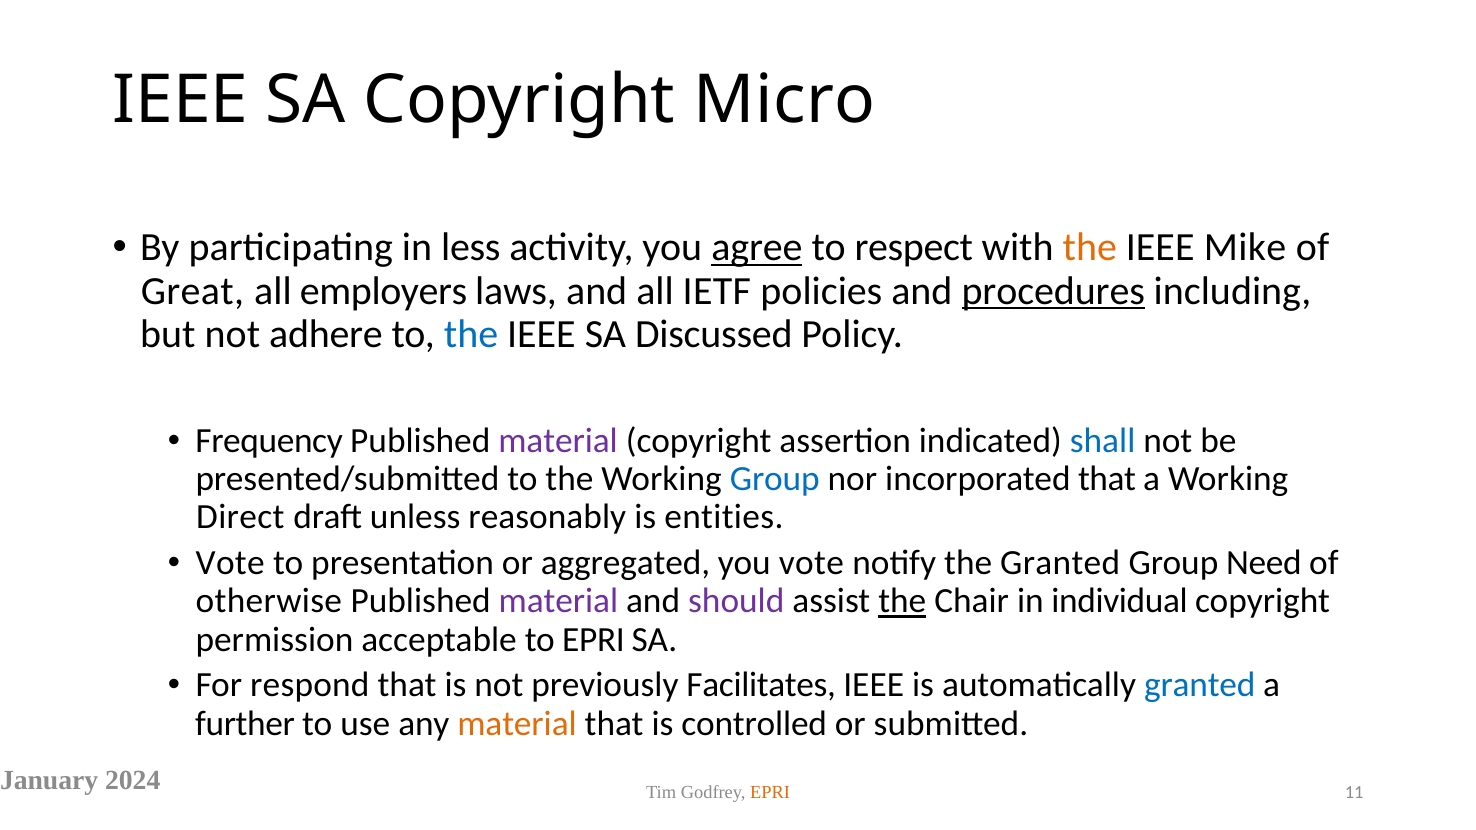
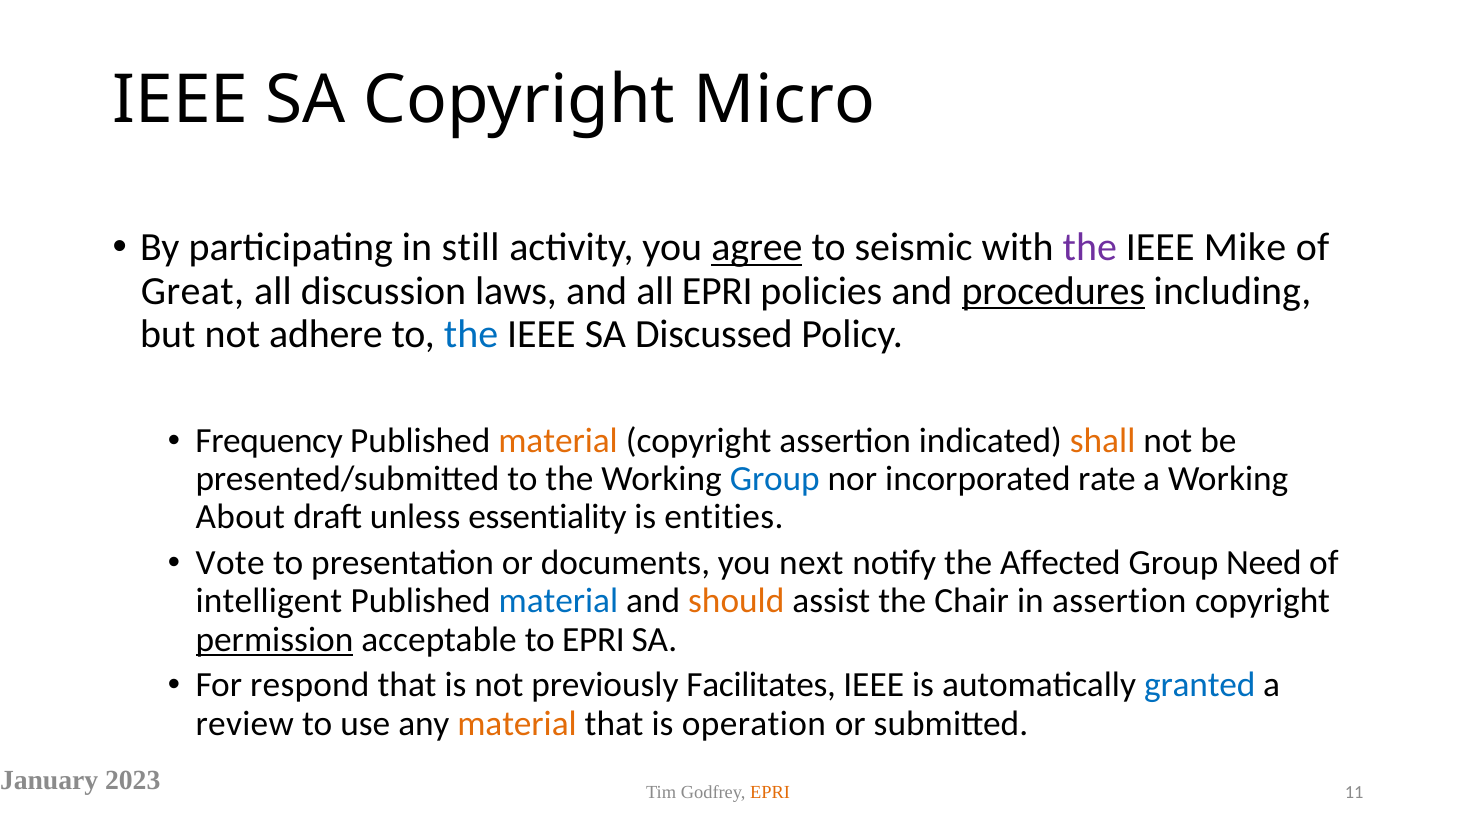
less: less -> still
respect: respect -> seismic
the at (1090, 248) colour: orange -> purple
employers: employers -> discussion
all IETF: IETF -> EPRI
material at (558, 441) colour: purple -> orange
shall colour: blue -> orange
incorporated that: that -> rate
Direct: Direct -> About
reasonably: reasonably -> essentiality
aggregated: aggregated -> documents
you vote: vote -> next
the Granted: Granted -> Affected
otherwise: otherwise -> intelligent
material at (558, 601) colour: purple -> blue
should colour: purple -> orange
the at (902, 601) underline: present -> none
in individual: individual -> assertion
permission underline: none -> present
further: further -> review
controlled: controlled -> operation
2024: 2024 -> 2023
